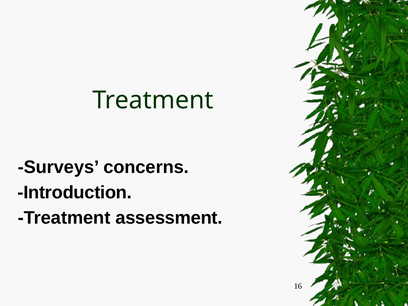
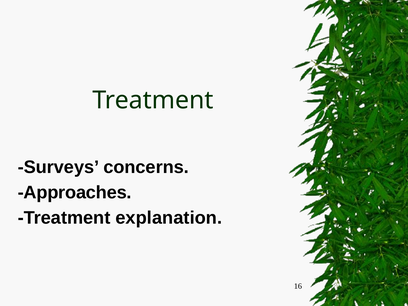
Introduction: Introduction -> Approaches
assessment: assessment -> explanation
